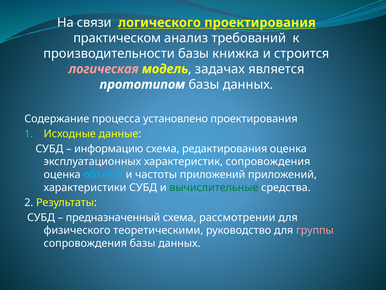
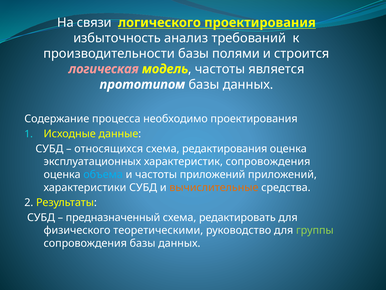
практическом: практическом -> избыточность
книжка: книжка -> полями
задачах at (220, 69): задачах -> частоты
установлено: установлено -> необходимо
информацию: информацию -> относящихся
вычислительные colour: green -> orange
рассмотрении: рассмотрении -> редактировать
группы colour: pink -> light green
